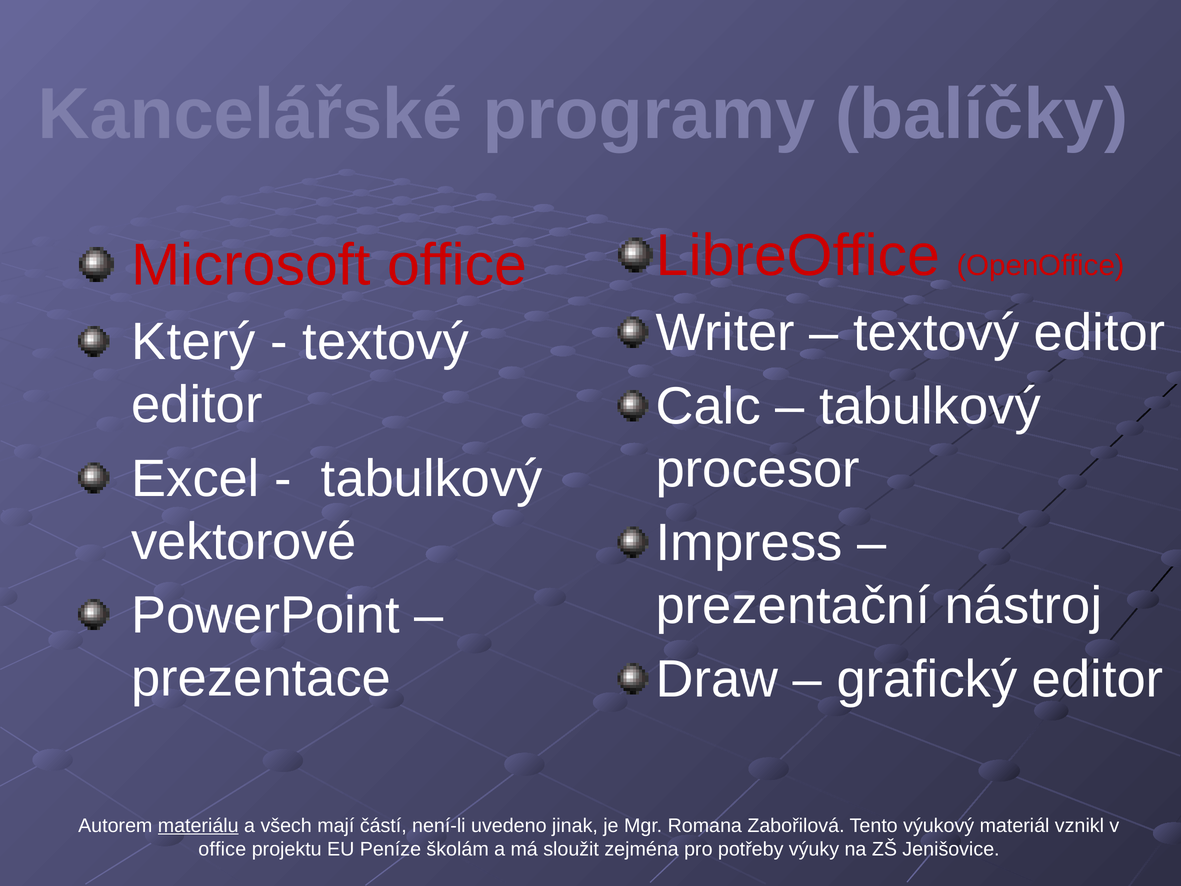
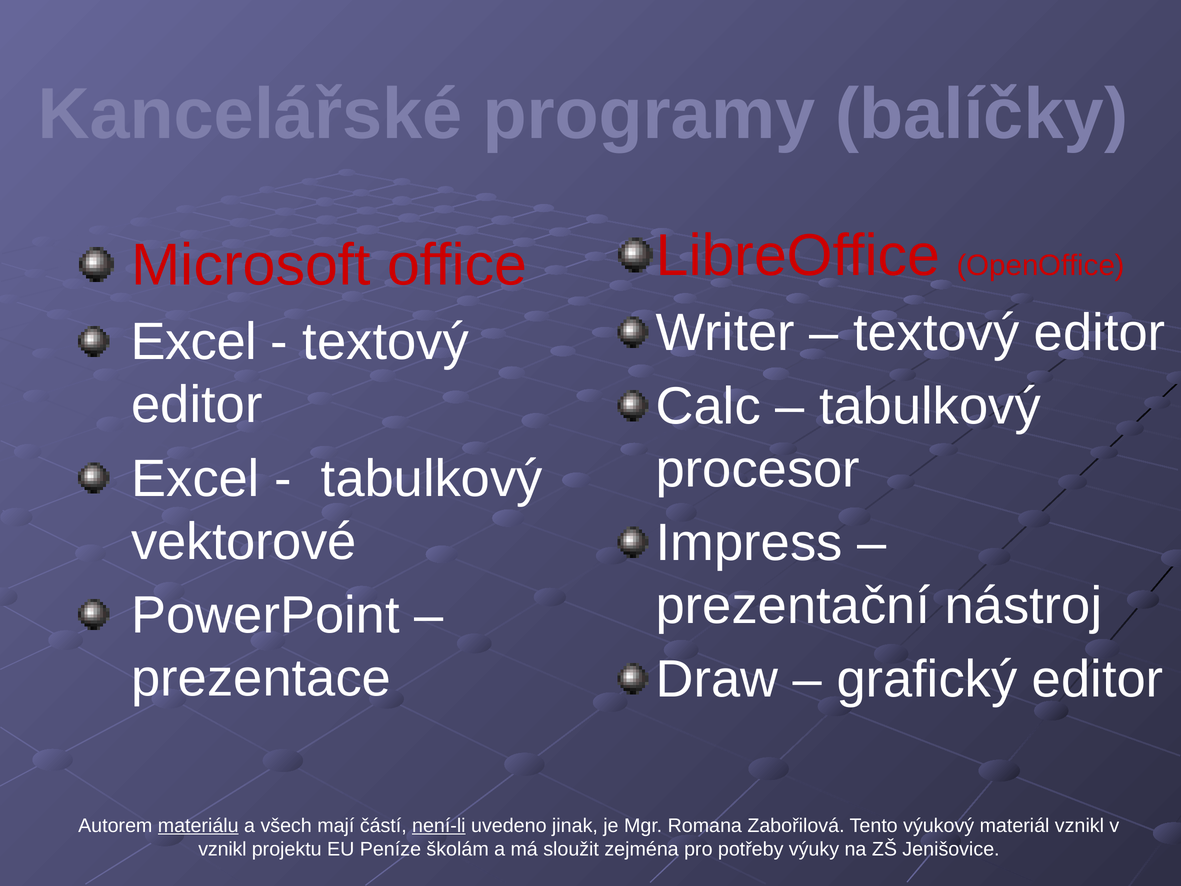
Který at (193, 342): Který -> Excel
není-li underline: none -> present
office at (222, 849): office -> vznikl
